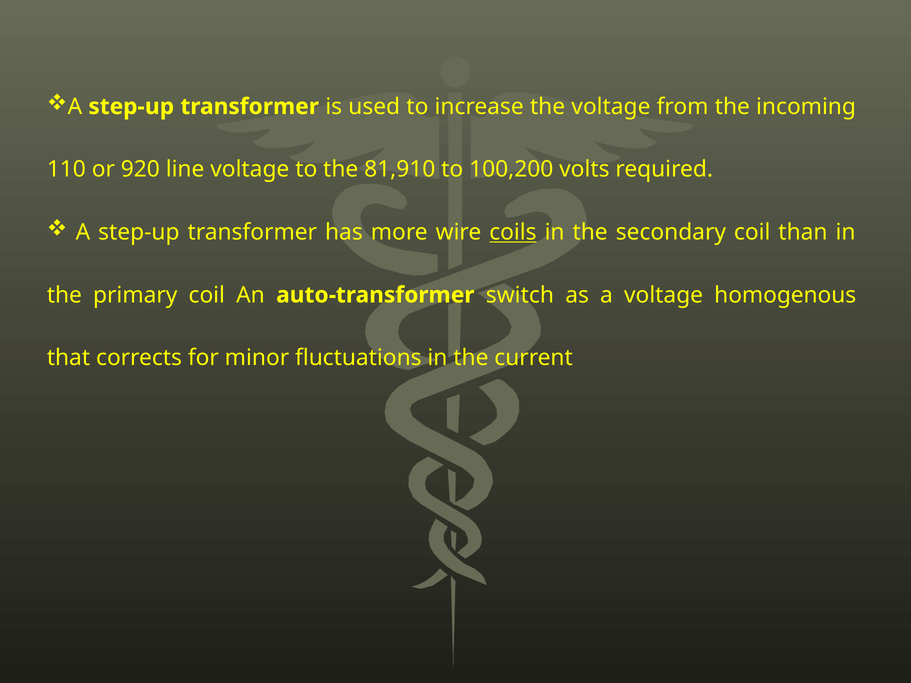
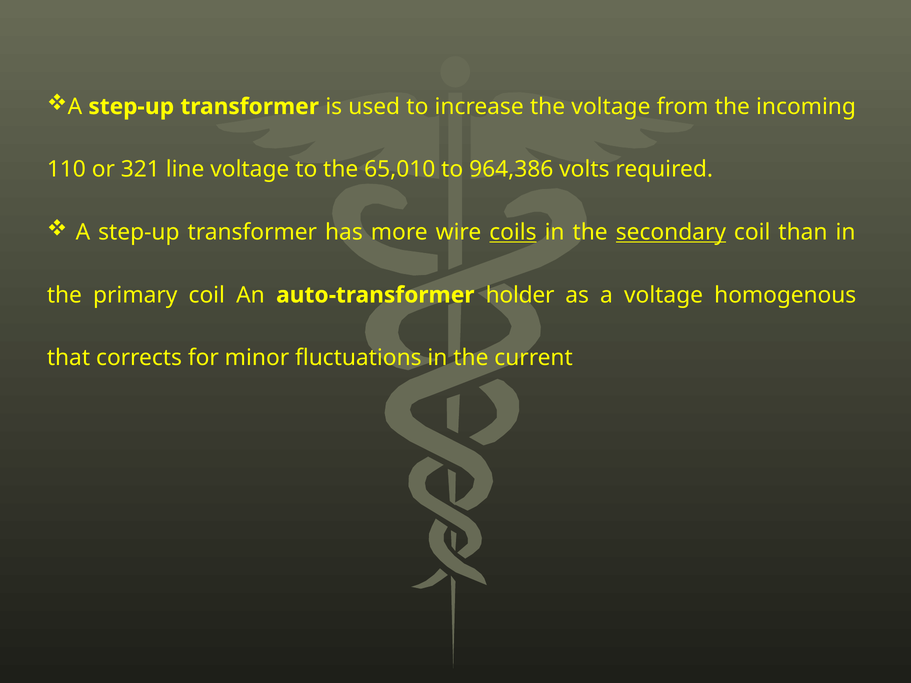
920: 920 -> 321
81,910: 81,910 -> 65,010
100,200: 100,200 -> 964,386
secondary underline: none -> present
switch: switch -> holder
